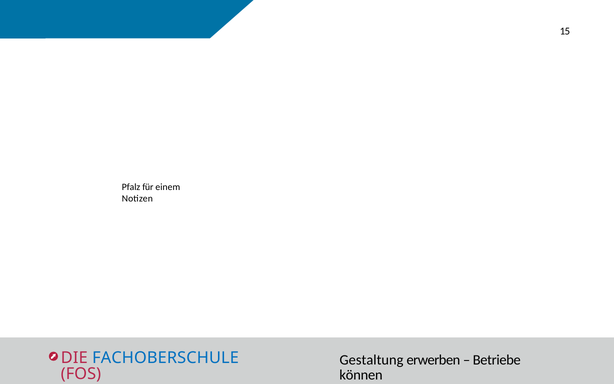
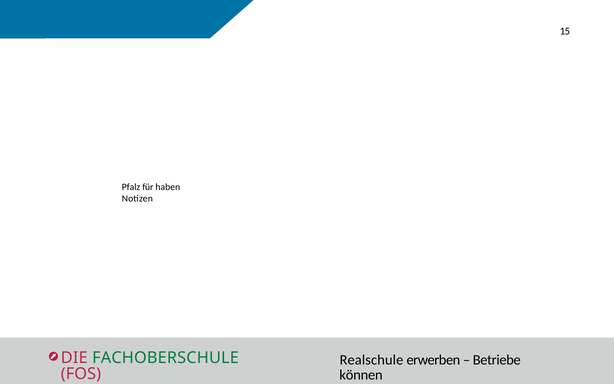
einem: einem -> haben
FACHOBERSCHULE colour: blue -> green
Gestaltung: Gestaltung -> Realschule
